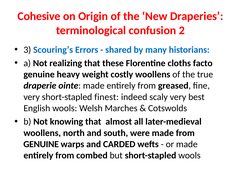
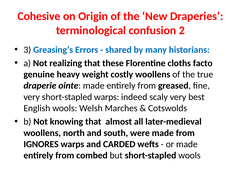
Scouring’s: Scouring’s -> Greasing’s
short-stapled finest: finest -> warps
GENUINE at (41, 144): GENUINE -> IGNORES
